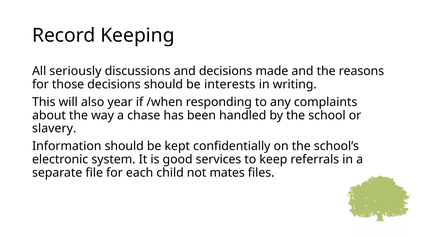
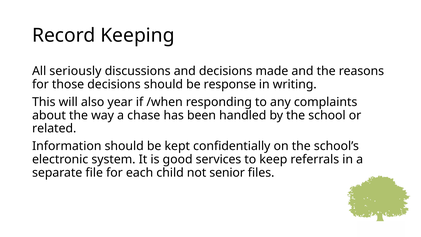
interests: interests -> response
slavery: slavery -> related
mates: mates -> senior
